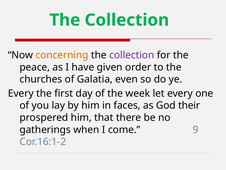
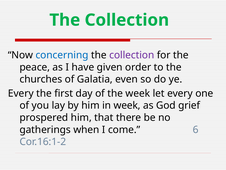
concerning colour: orange -> blue
in faces: faces -> week
their: their -> grief
9: 9 -> 6
